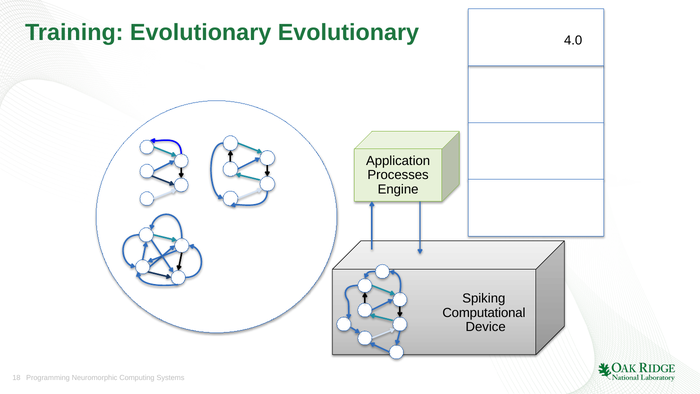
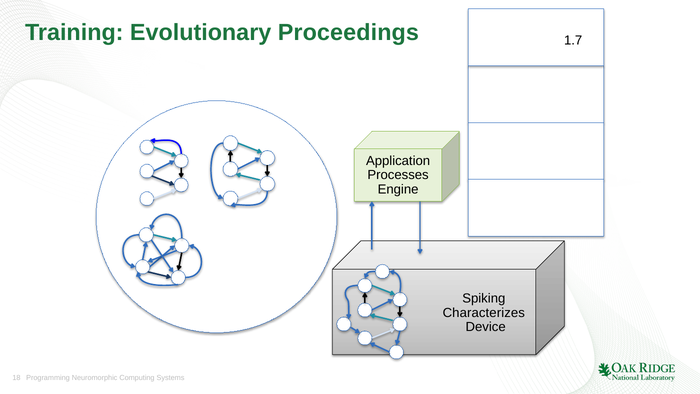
Evolutionary Evolutionary: Evolutionary -> Proceedings
4.0: 4.0 -> 1.7
Computational: Computational -> Characterizes
